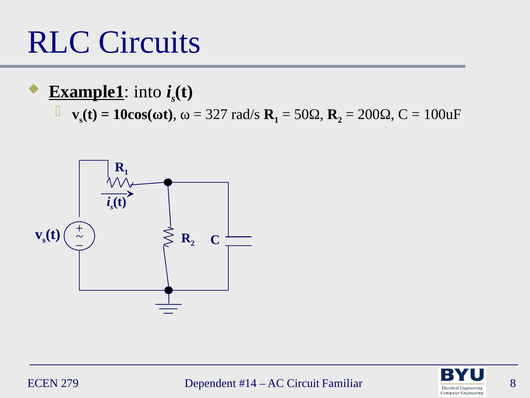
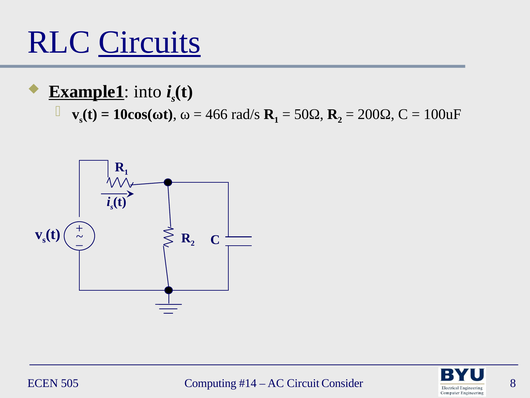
Circuits underline: none -> present
327: 327 -> 466
279: 279 -> 505
Dependent: Dependent -> Computing
Familiar: Familiar -> Consider
